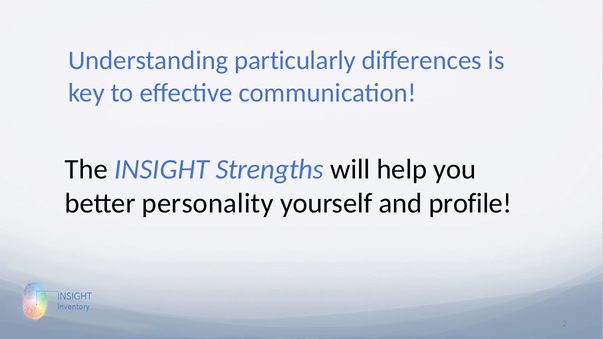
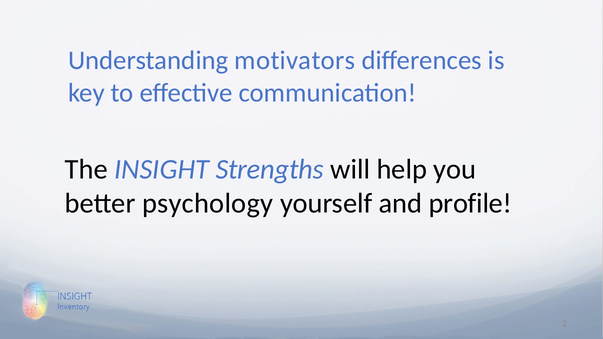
particularly: particularly -> motivators
personality: personality -> psychology
